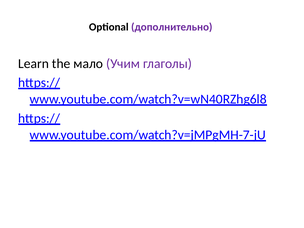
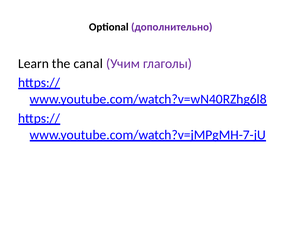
мало: мало -> canal
